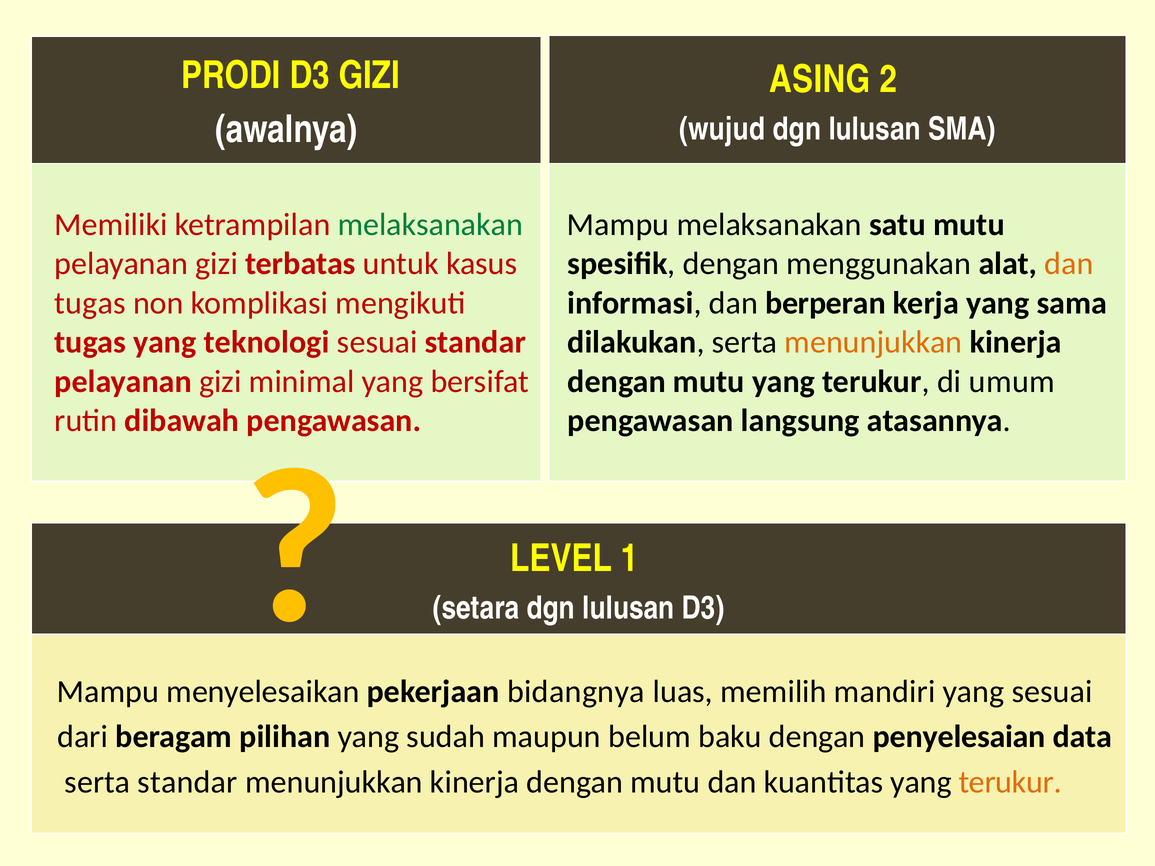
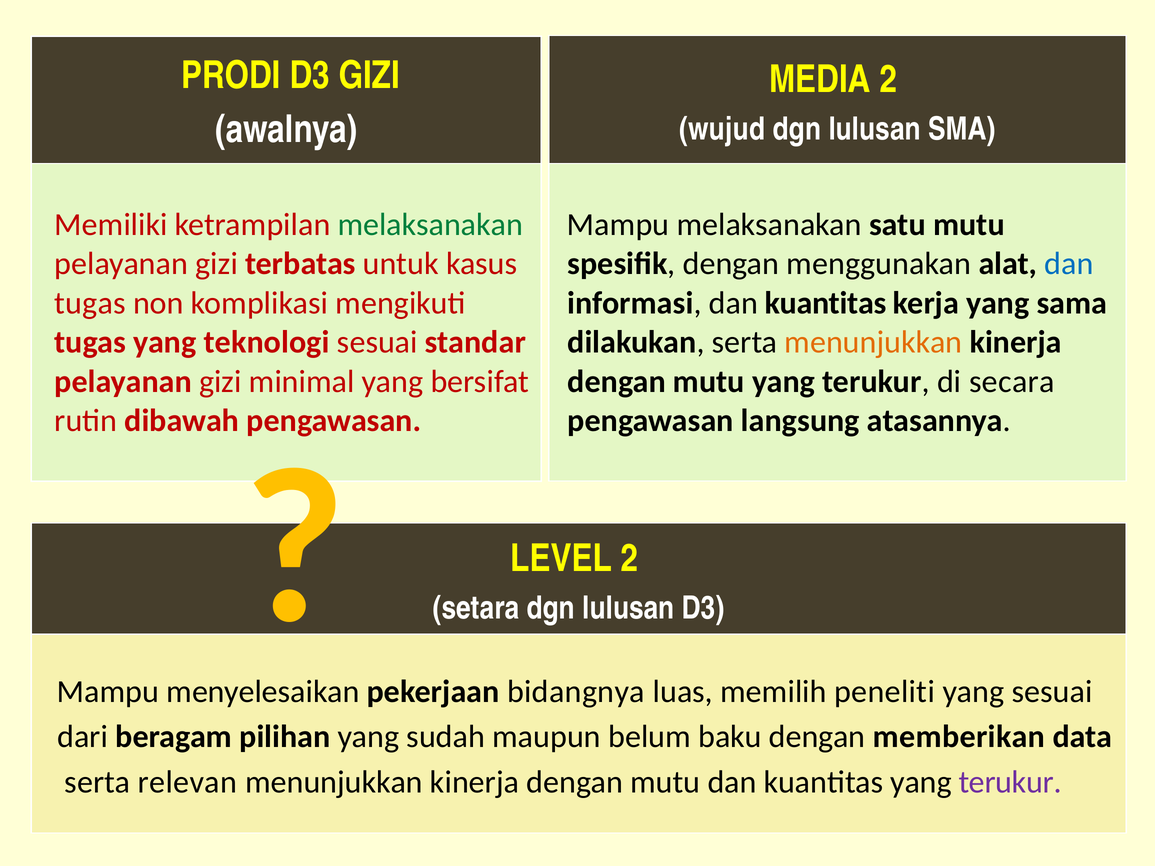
ASING: ASING -> MEDIA
dan at (1069, 264) colour: orange -> blue
informasi dan berperan: berperan -> kuantitas
umum: umum -> secara
LEVEL 1: 1 -> 2
mandiri: mandiri -> peneliti
penyelesaian: penyelesaian -> memberikan
serta standar: standar -> relevan
terukur at (1010, 782) colour: orange -> purple
